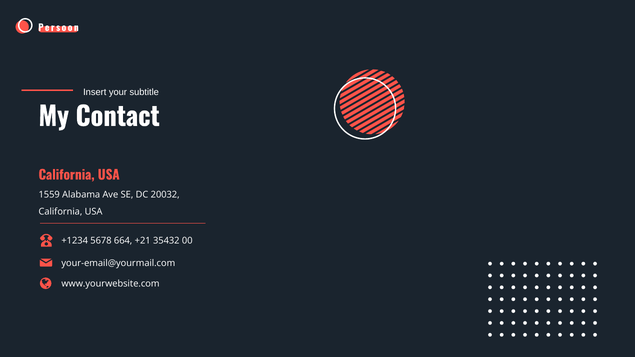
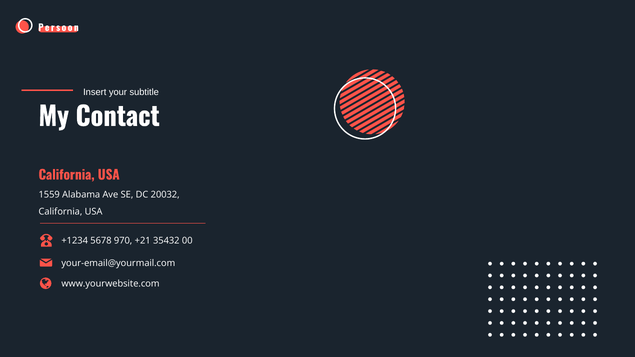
664: 664 -> 970
